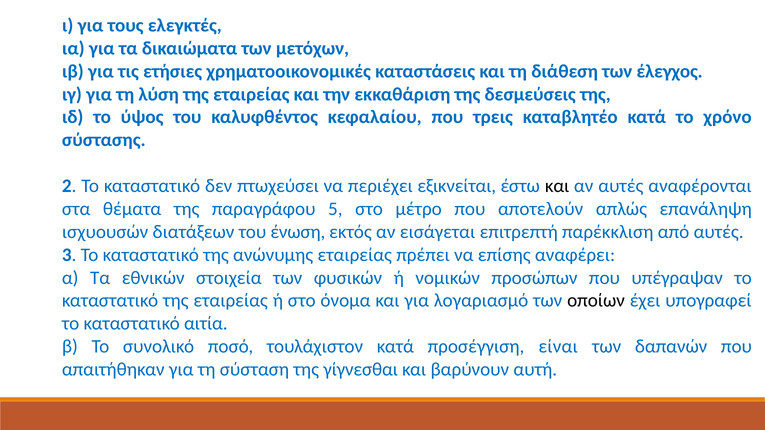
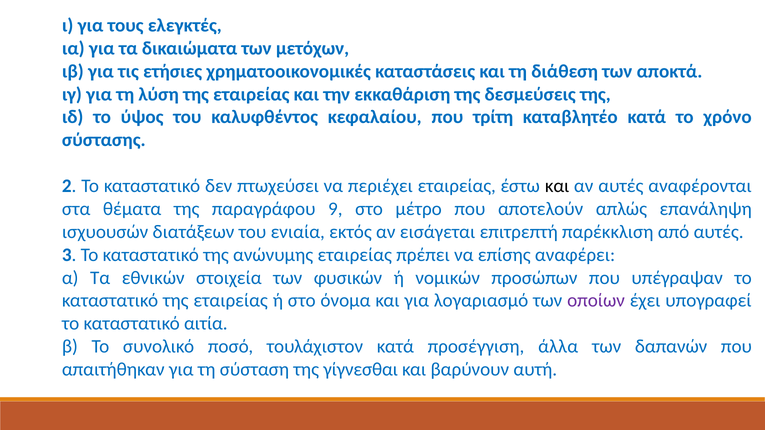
έλεγχος: έλεγχος -> αποκτά
τρεις: τρεις -> τρίτη
περιέχει εξικνείται: εξικνείται -> εταιρείας
5: 5 -> 9
ένωση: ένωση -> ενιαία
οποίων colour: black -> purple
είναι: είναι -> άλλα
